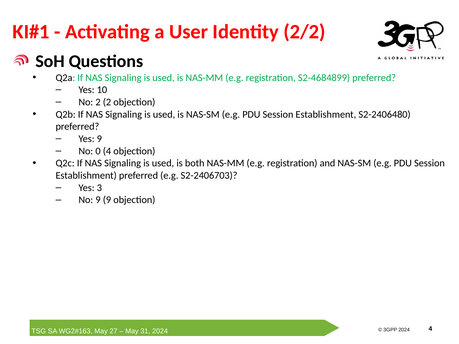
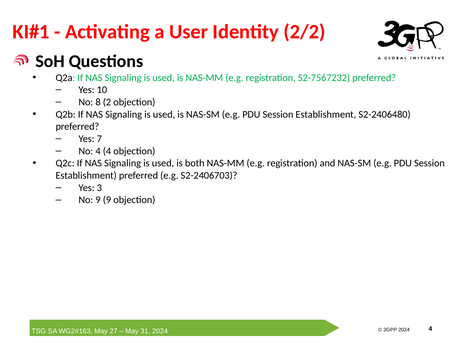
S2-4684899: S2-4684899 -> S2-7567232
No 2: 2 -> 8
Yes 9: 9 -> 7
No 0: 0 -> 4
